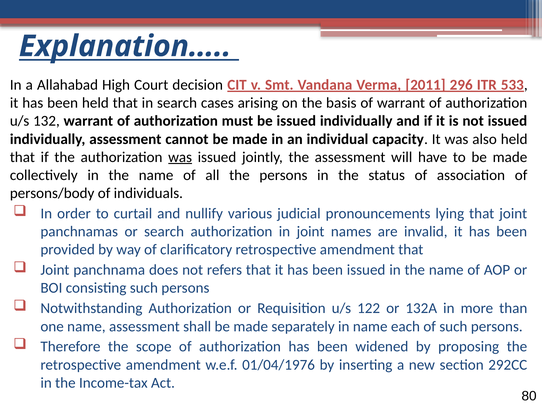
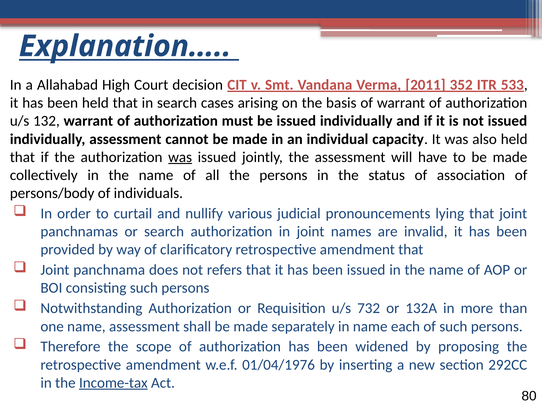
296: 296 -> 352
122: 122 -> 732
Income-tax underline: none -> present
